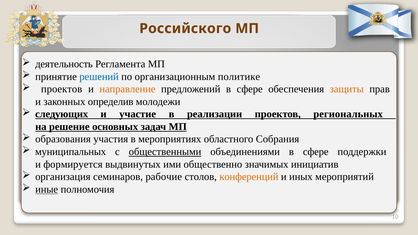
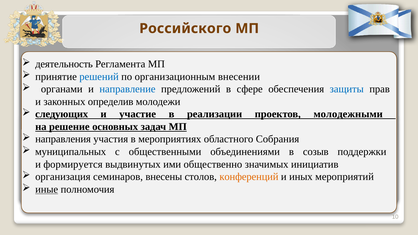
политике: политике -> внесении
проектов at (62, 89): проектов -> органами
направление colour: orange -> blue
защиты colour: orange -> blue
региональных: региональных -> молодежными
образования: образования -> направления
общественными underline: present -> none
объединениями в сфере: сфере -> созыв
рабочие: рабочие -> внесены
